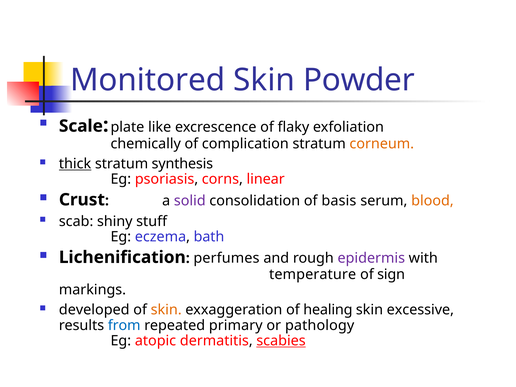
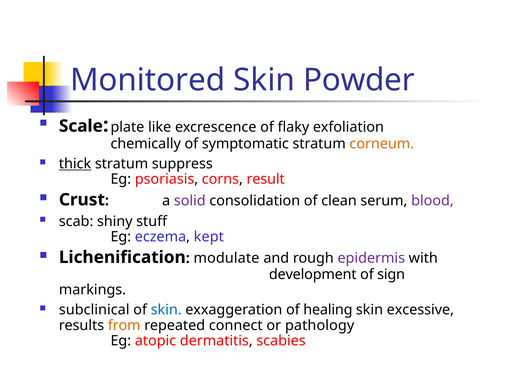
complication: complication -> symptomatic
synthesis: synthesis -> suppress
linear: linear -> result
basis: basis -> clean
blood colour: orange -> purple
bath: bath -> kept
perfumes: perfumes -> modulate
temperature: temperature -> development
developed: developed -> subclinical
skin at (166, 310) colour: orange -> blue
from colour: blue -> orange
primary: primary -> connect
scabies underline: present -> none
